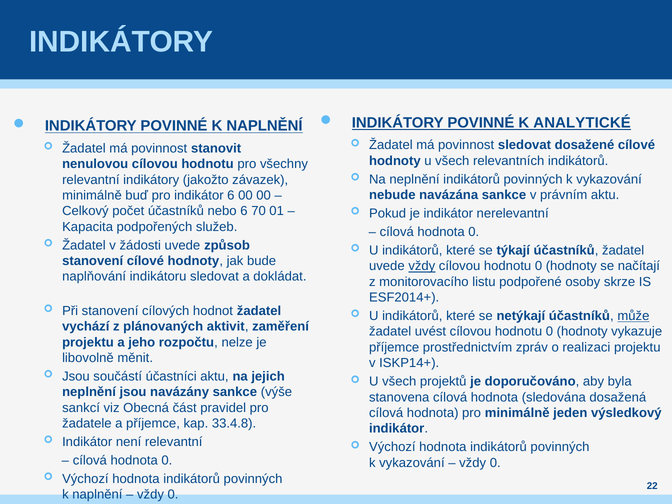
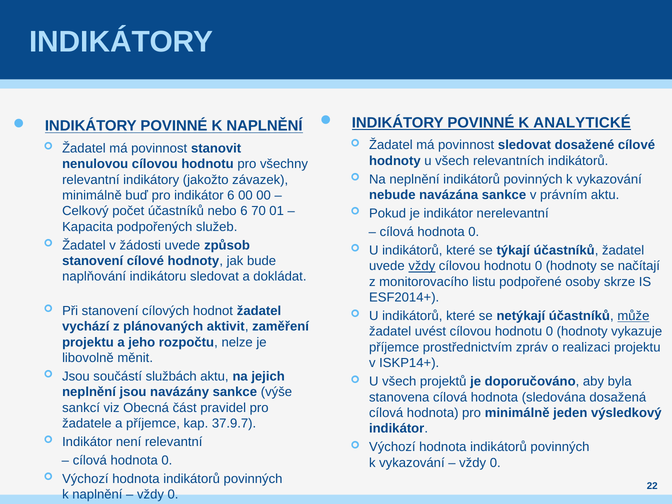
účastníci: účastníci -> službách
33.4.8: 33.4.8 -> 37.9.7
